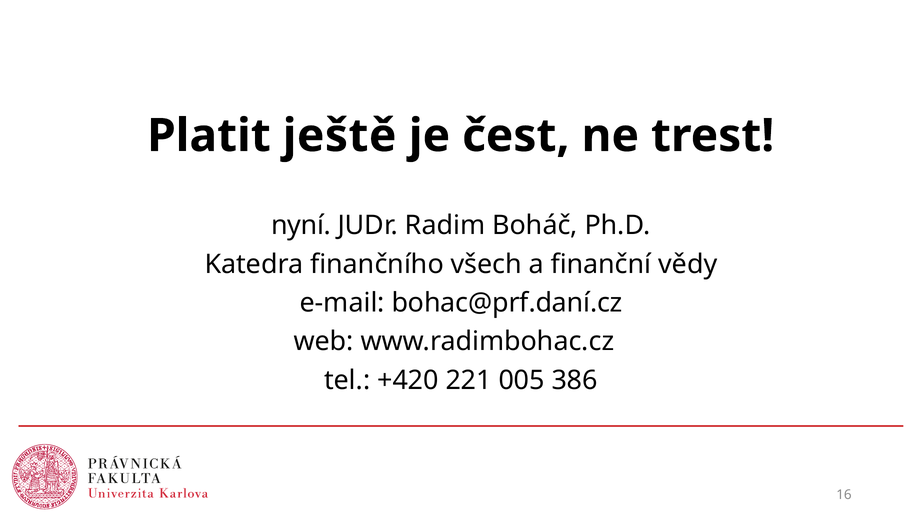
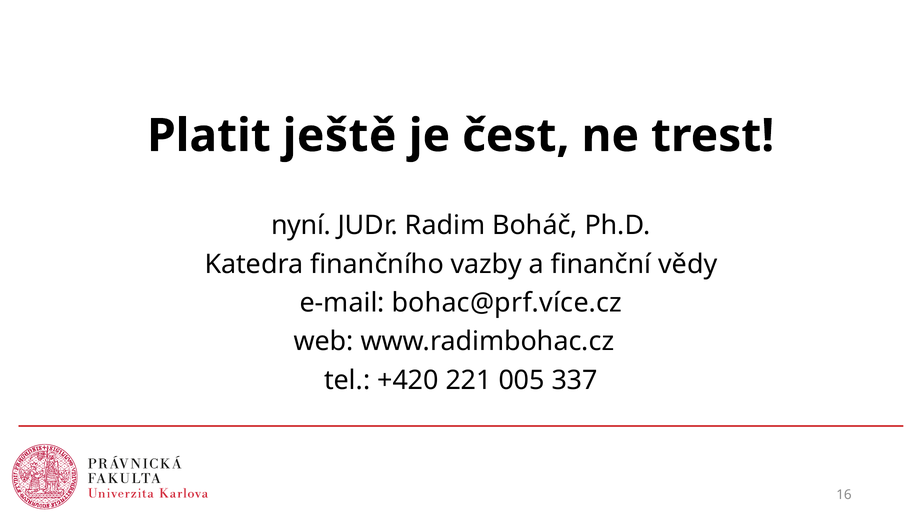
všech: všech -> vazby
bohac@prf.daní.cz: bohac@prf.daní.cz -> bohac@prf.více.cz
386: 386 -> 337
